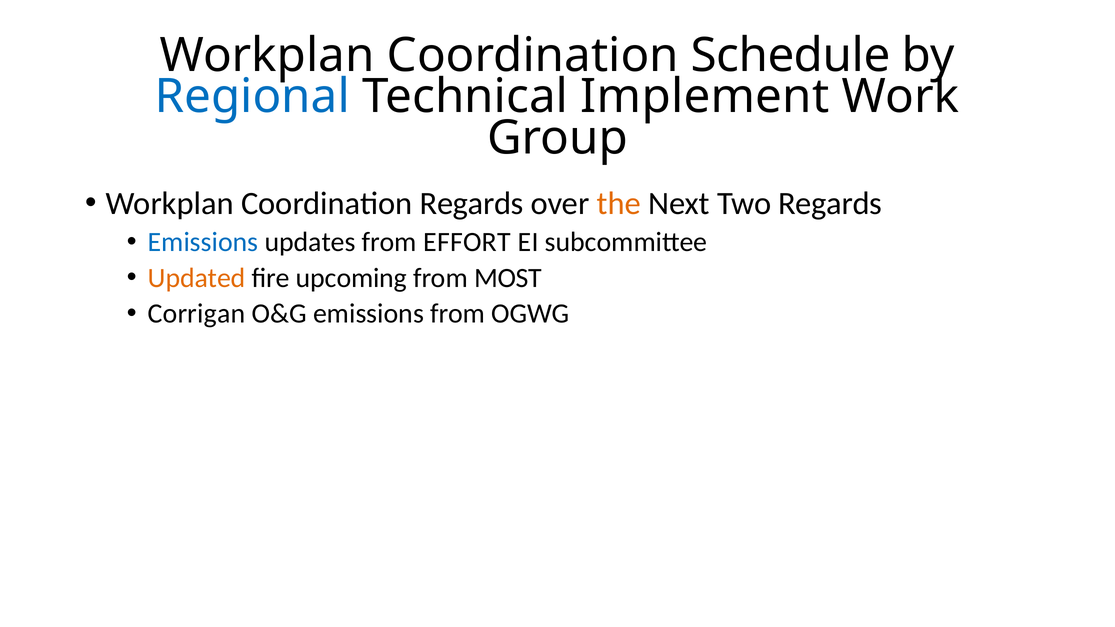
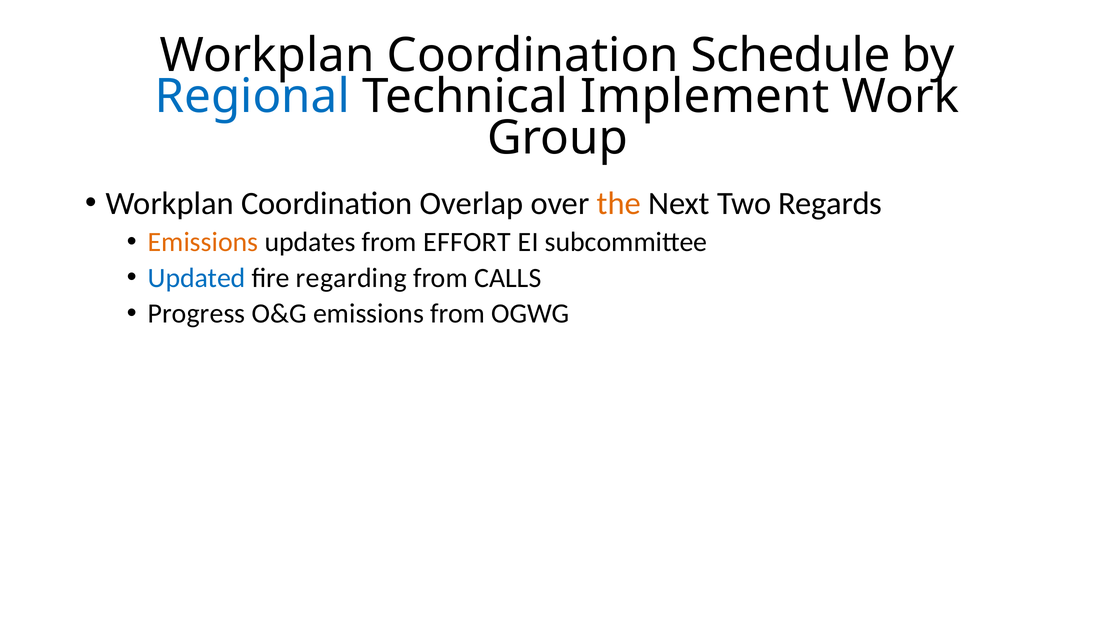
Coordination Regards: Regards -> Overlap
Emissions at (203, 242) colour: blue -> orange
Updated colour: orange -> blue
upcoming: upcoming -> regarding
MOST: MOST -> CALLS
Corrigan: Corrigan -> Progress
